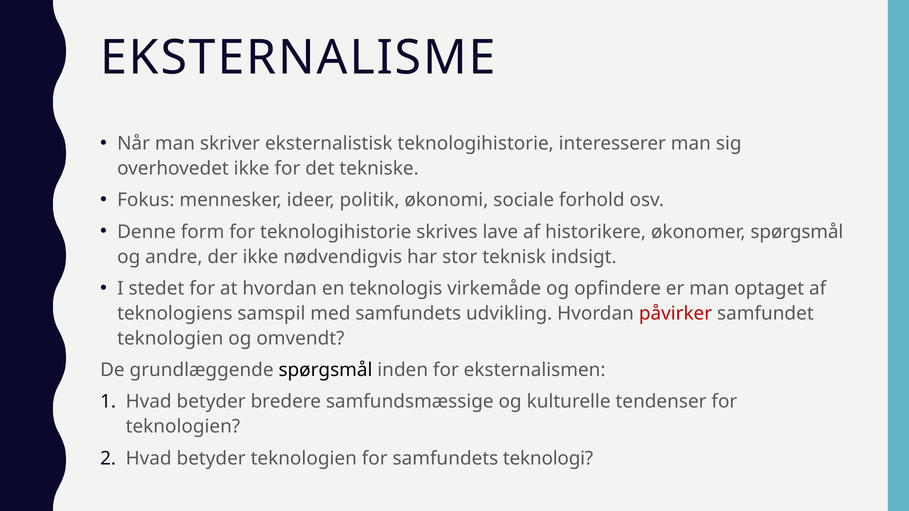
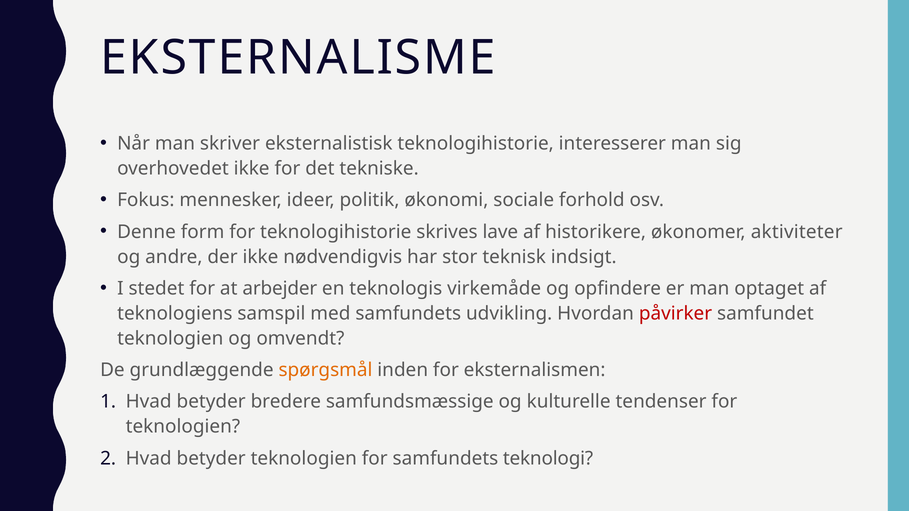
økonomer spørgsmål: spørgsmål -> aktiviteter
at hvordan: hvordan -> arbejder
spørgsmål at (325, 370) colour: black -> orange
